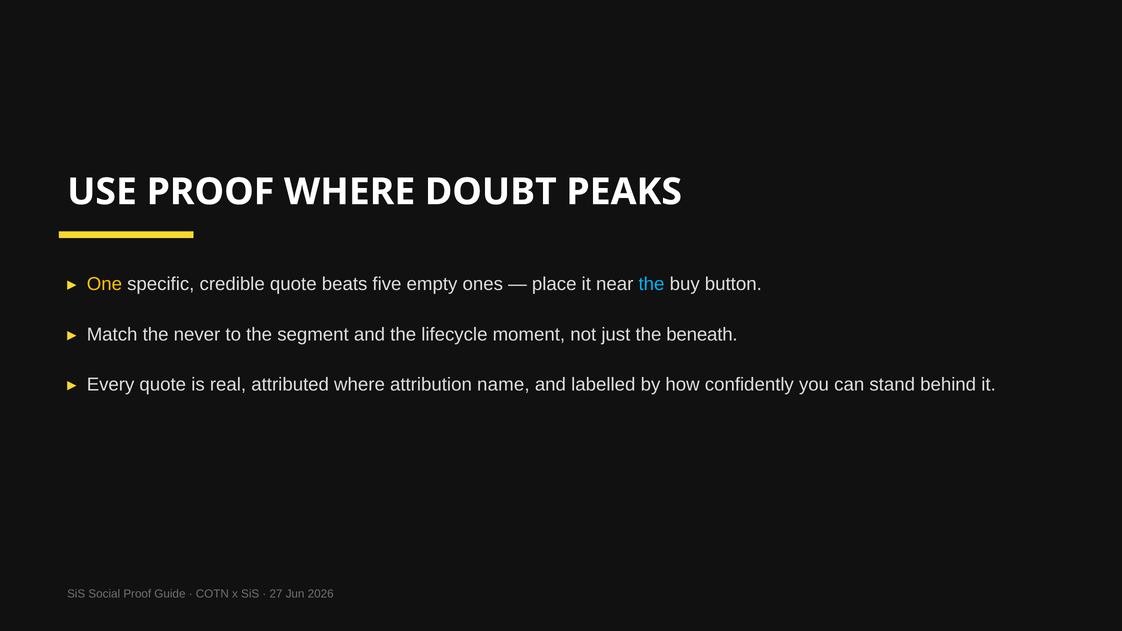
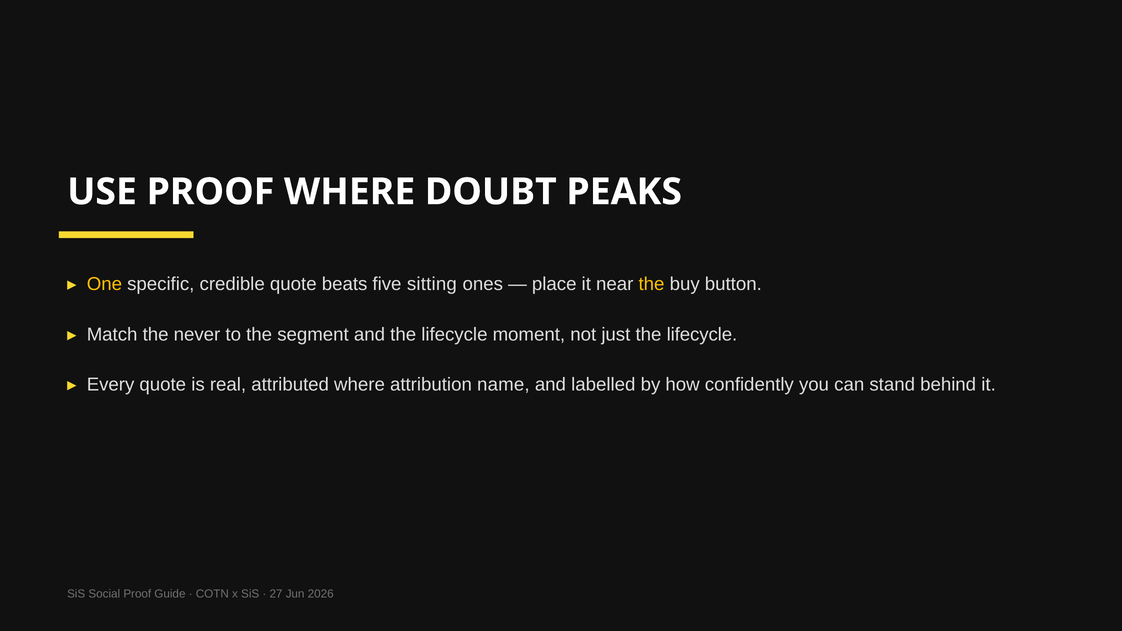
empty: empty -> sitting
the at (652, 284) colour: light blue -> yellow
just the beneath: beneath -> lifecycle
